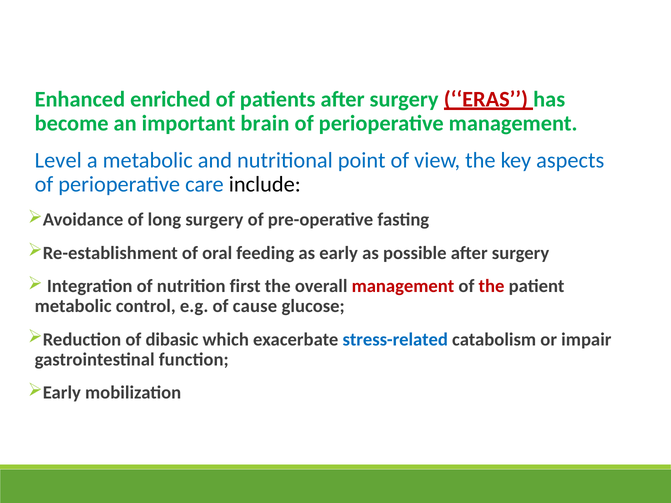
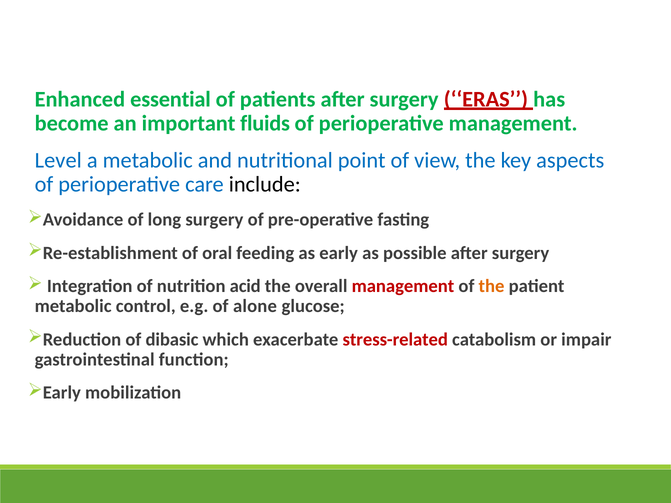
enriched: enriched -> essential
brain: brain -> fluids
first: first -> acid
the at (492, 286) colour: red -> orange
cause: cause -> alone
stress-related colour: blue -> red
